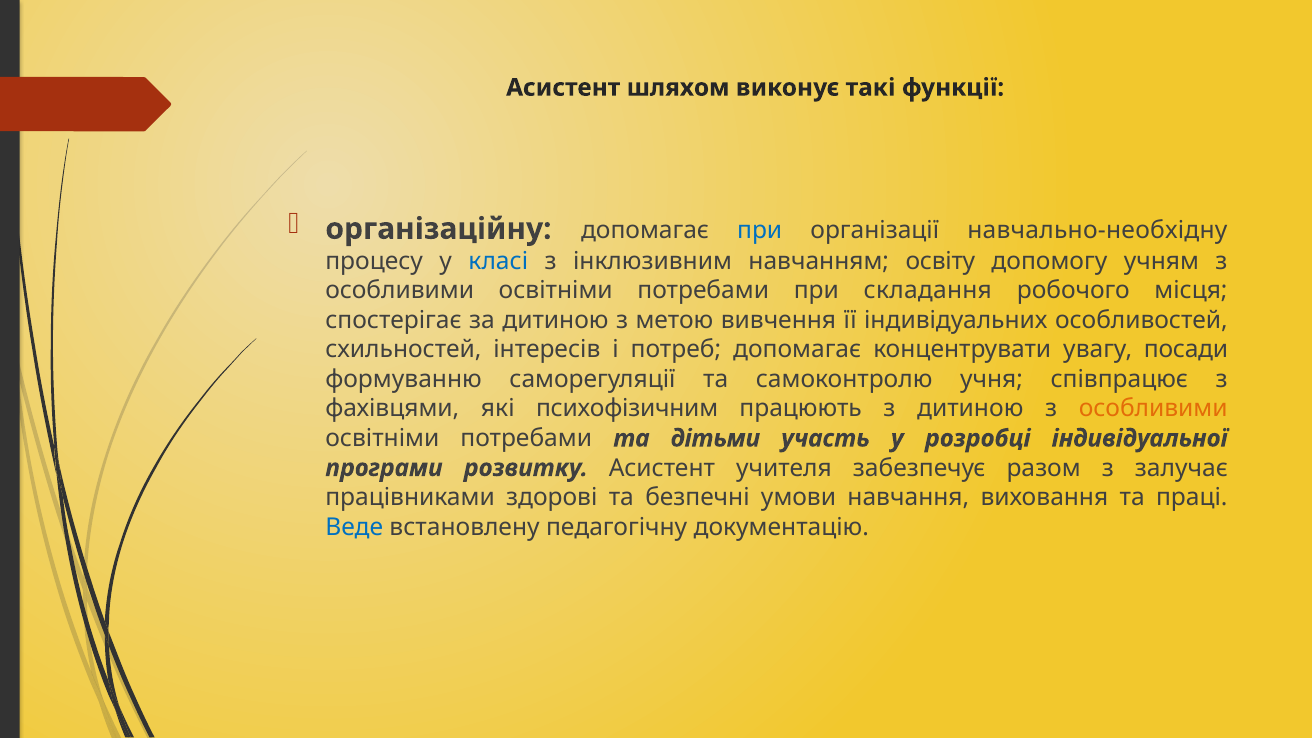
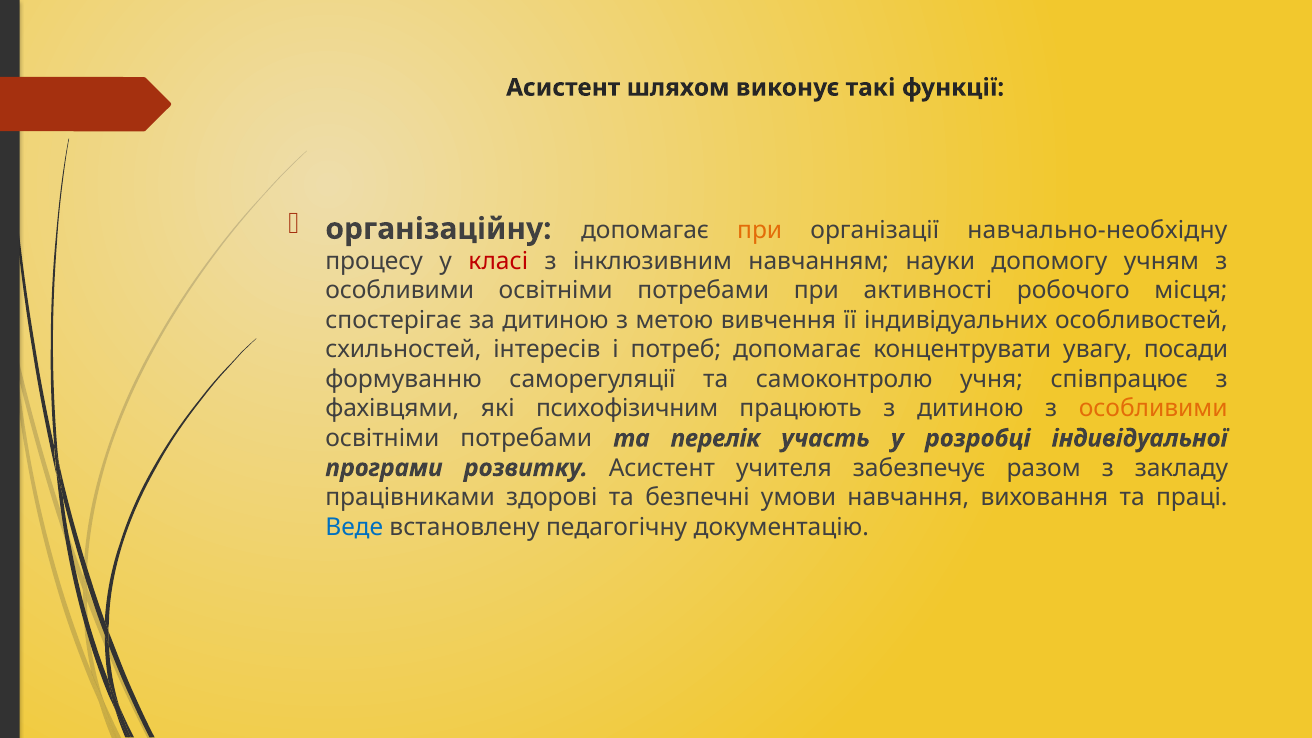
при at (760, 231) colour: blue -> orange
класі colour: blue -> red
освіту: освіту -> науки
складання: складання -> активності
дітьми: дітьми -> перелік
залучає: залучає -> закладу
